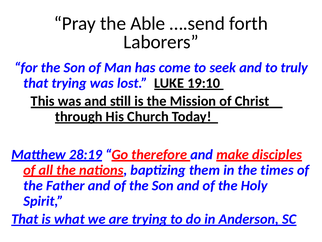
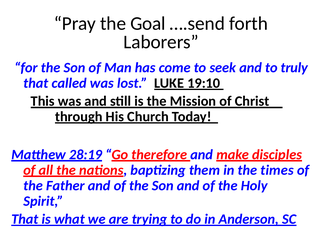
Able: Able -> Goal
that trying: trying -> called
